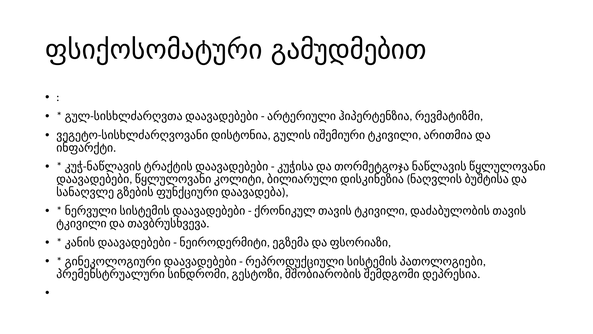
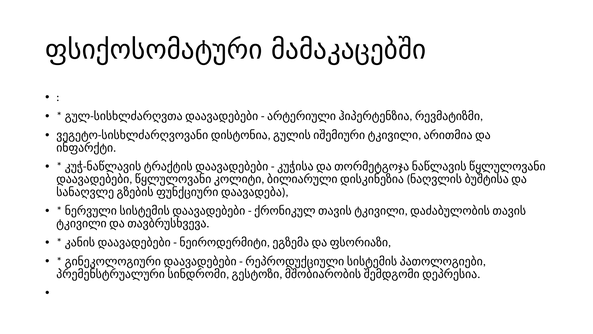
გამუდმებით: გამუდმებით -> მამაკაცებში
